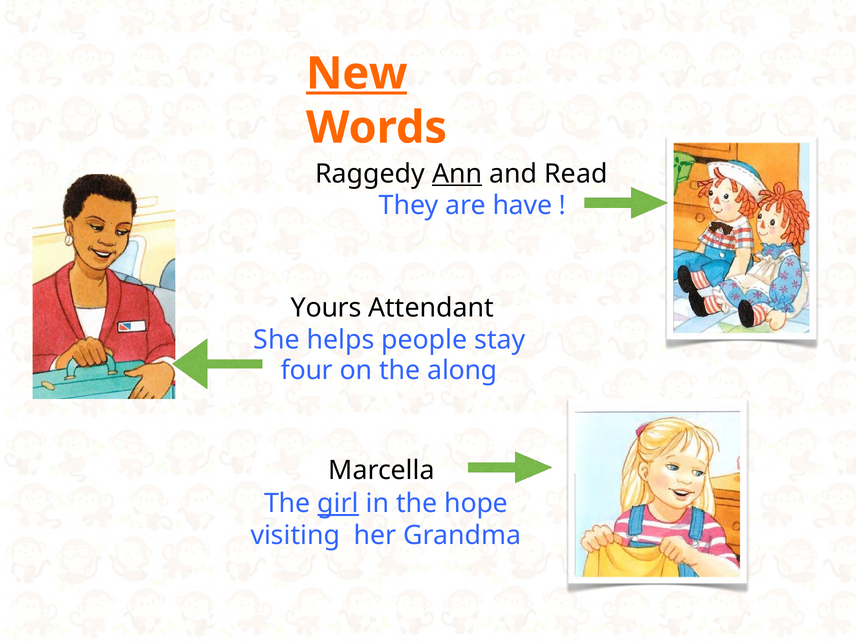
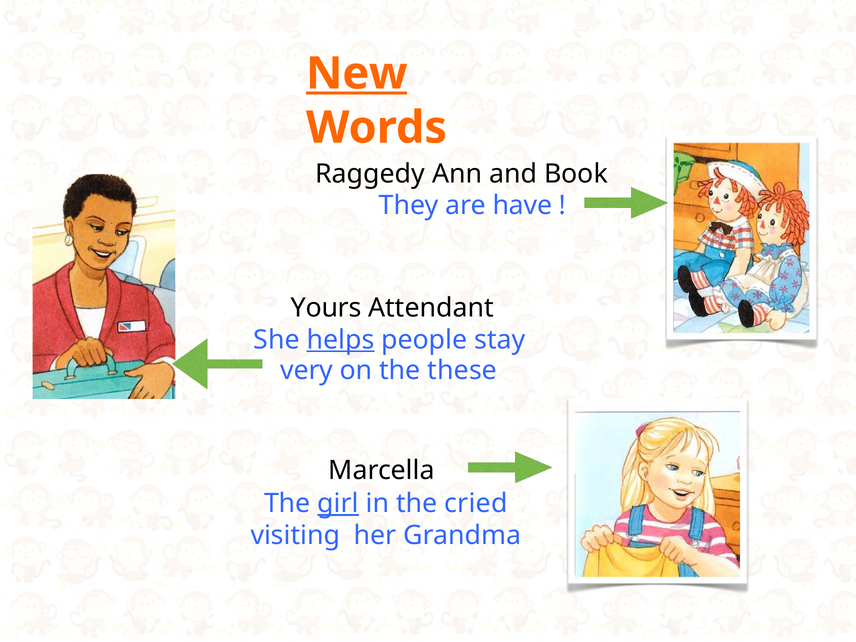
Ann underline: present -> none
Read: Read -> Book
helps underline: none -> present
four: four -> very
along: along -> these
hope: hope -> cried
